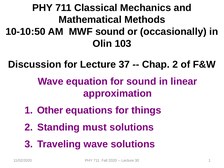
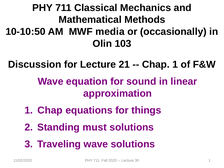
MWF sound: sound -> media
37: 37 -> 21
Chap 2: 2 -> 1
1 Other: Other -> Chap
